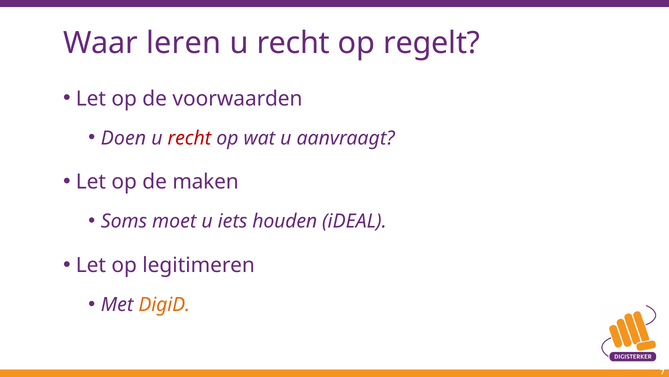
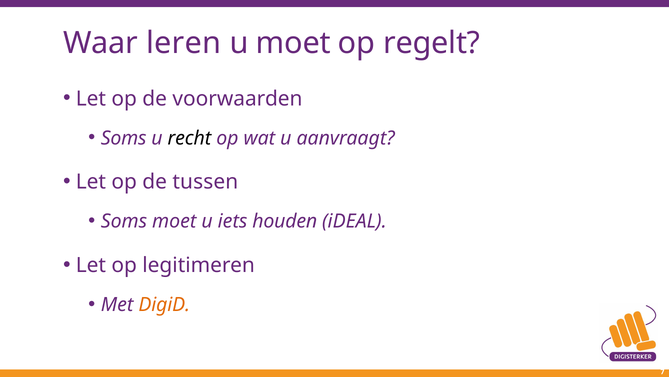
recht at (293, 43): recht -> moet
Doen at (124, 138): Doen -> Soms
recht at (189, 138) colour: red -> black
maken: maken -> tussen
